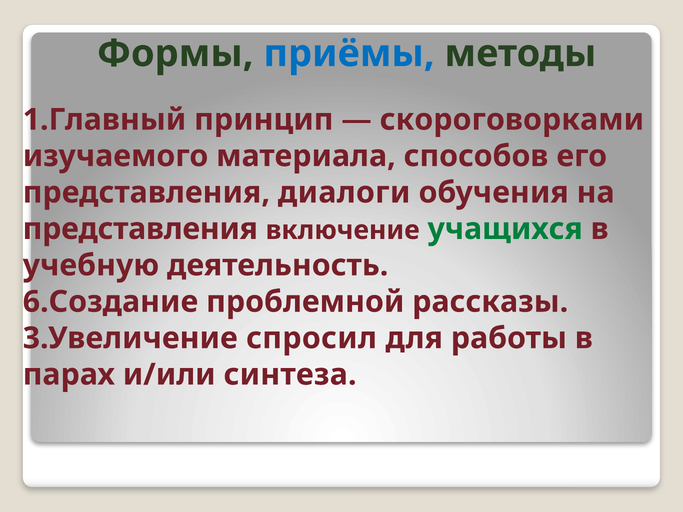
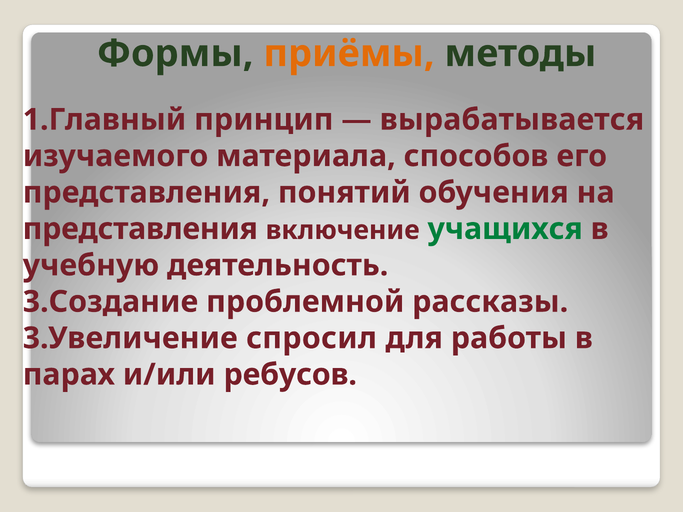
приёмы colour: blue -> orange
скороговорками: скороговорками -> вырабатывается
диалоги: диалоги -> понятий
6.Создание: 6.Создание -> 3.Создание
синтеза: синтеза -> ребусов
